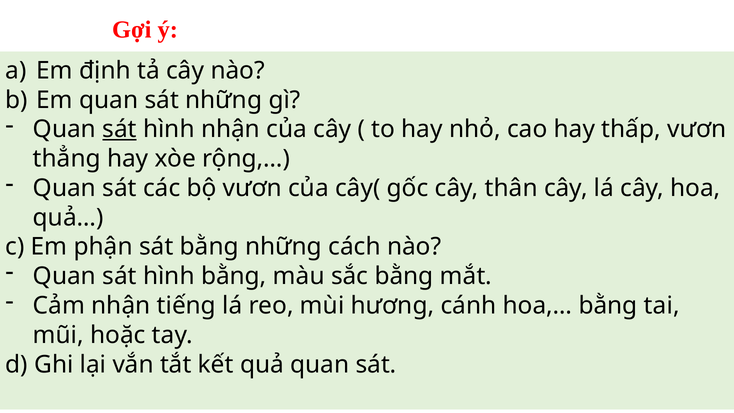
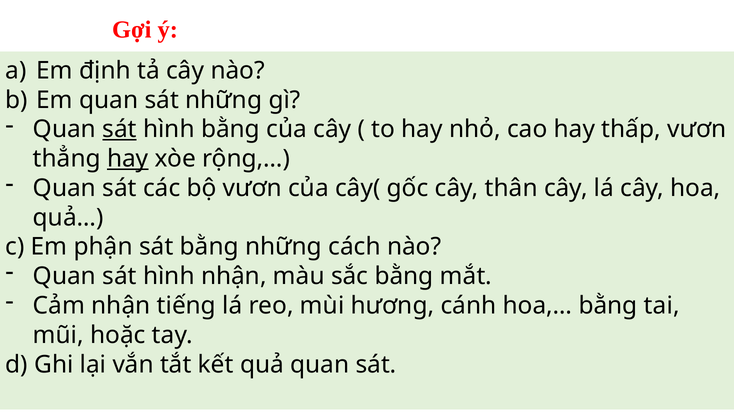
hình nhận: nhận -> bằng
hay at (128, 159) underline: none -> present
hình bằng: bằng -> nhận
